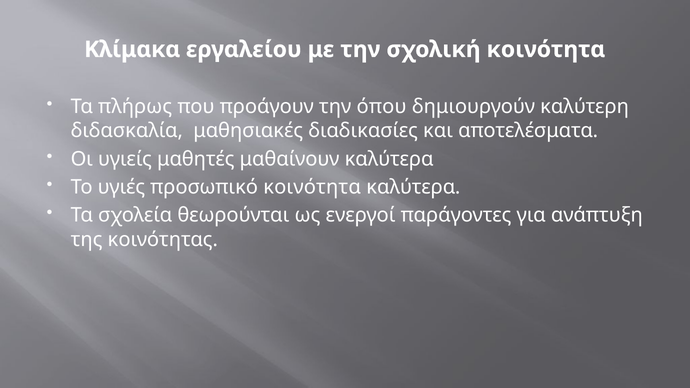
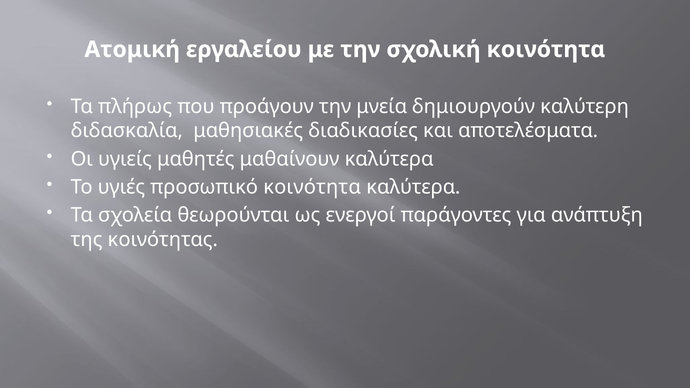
Κλίμακα: Κλίμακα -> Ατομική
όπου: όπου -> μνεία
